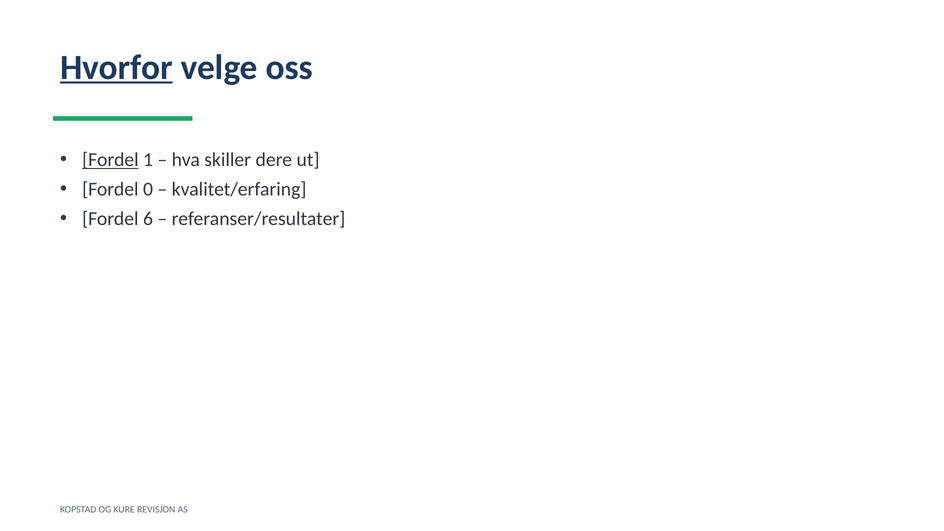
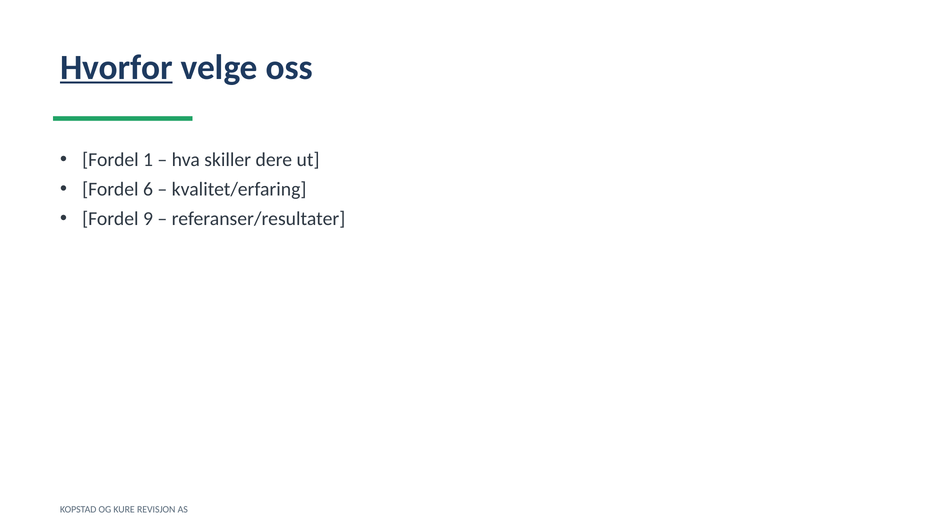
Fordel at (110, 160) underline: present -> none
0: 0 -> 6
6: 6 -> 9
